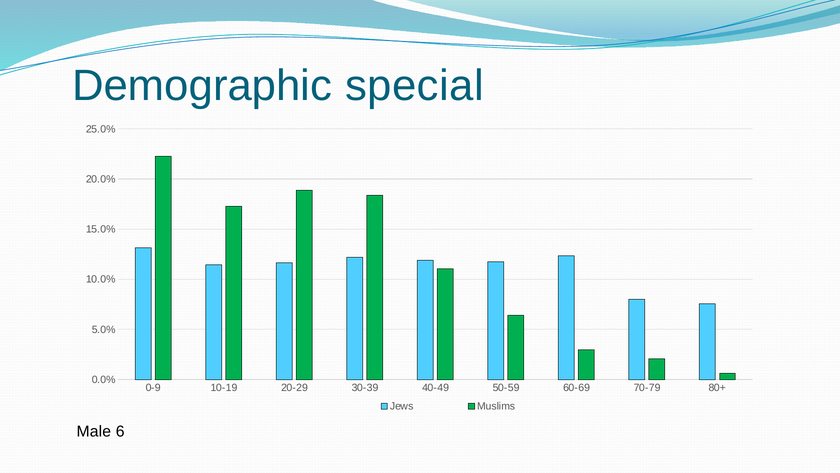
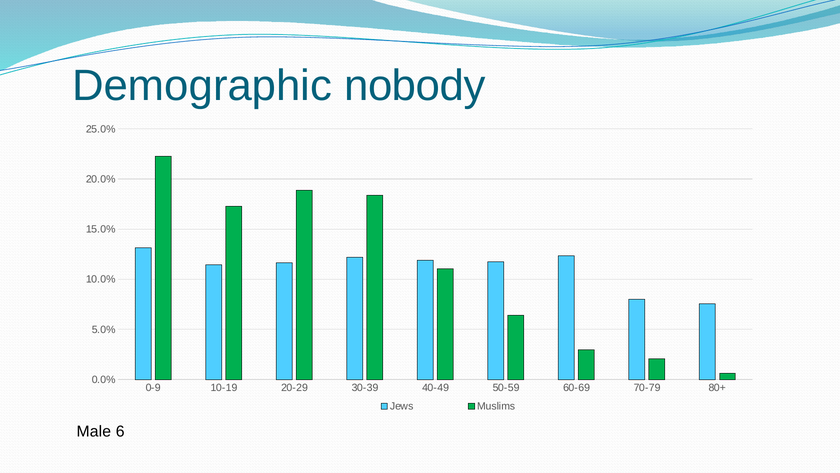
special: special -> nobody
